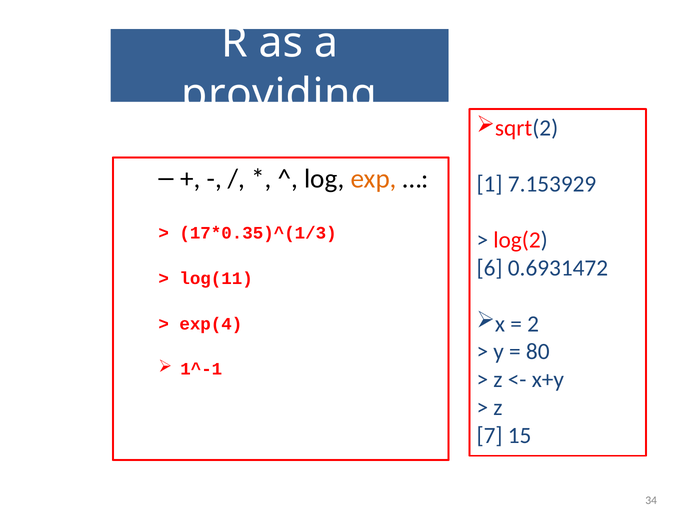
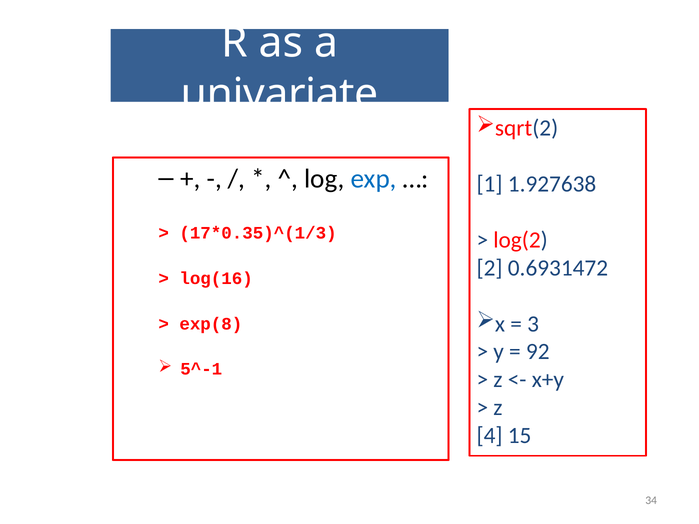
providing: providing -> univariate
exp colour: orange -> blue
7.153929: 7.153929 -> 1.927638
6: 6 -> 2
log(11: log(11 -> log(16
2: 2 -> 3
exp(4: exp(4 -> exp(8
80: 80 -> 92
1^-1: 1^-1 -> 5^-1
7: 7 -> 4
